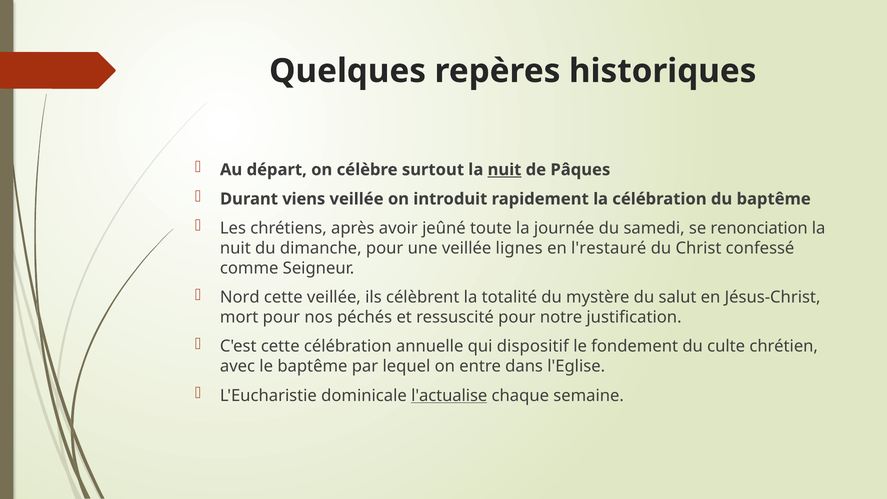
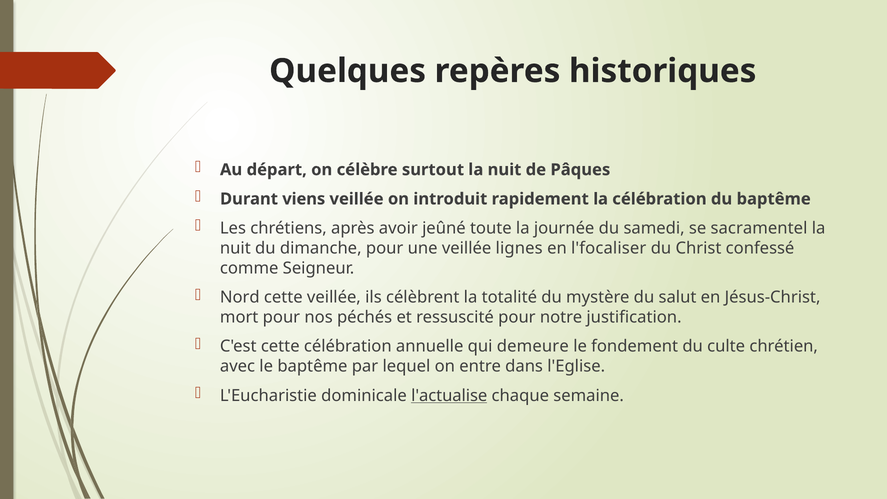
nuit at (504, 170) underline: present -> none
renonciation: renonciation -> sacramentel
l'restauré: l'restauré -> l'focaliser
dispositif: dispositif -> demeure
